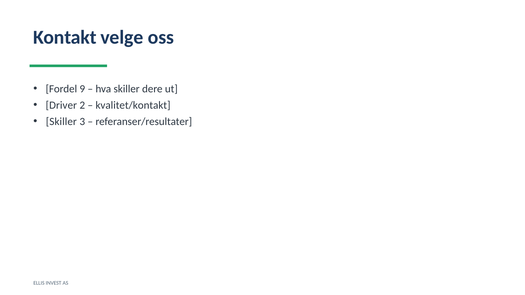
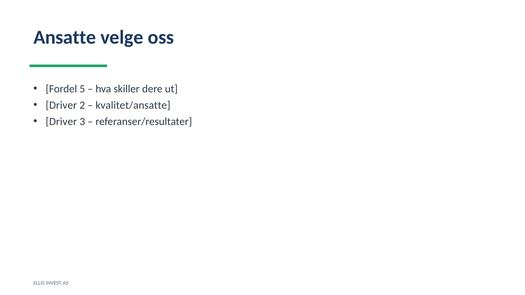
Kontakt: Kontakt -> Ansatte
9: 9 -> 5
kvalitet/kontakt: kvalitet/kontakt -> kvalitet/ansatte
Skiller at (61, 122): Skiller -> Driver
